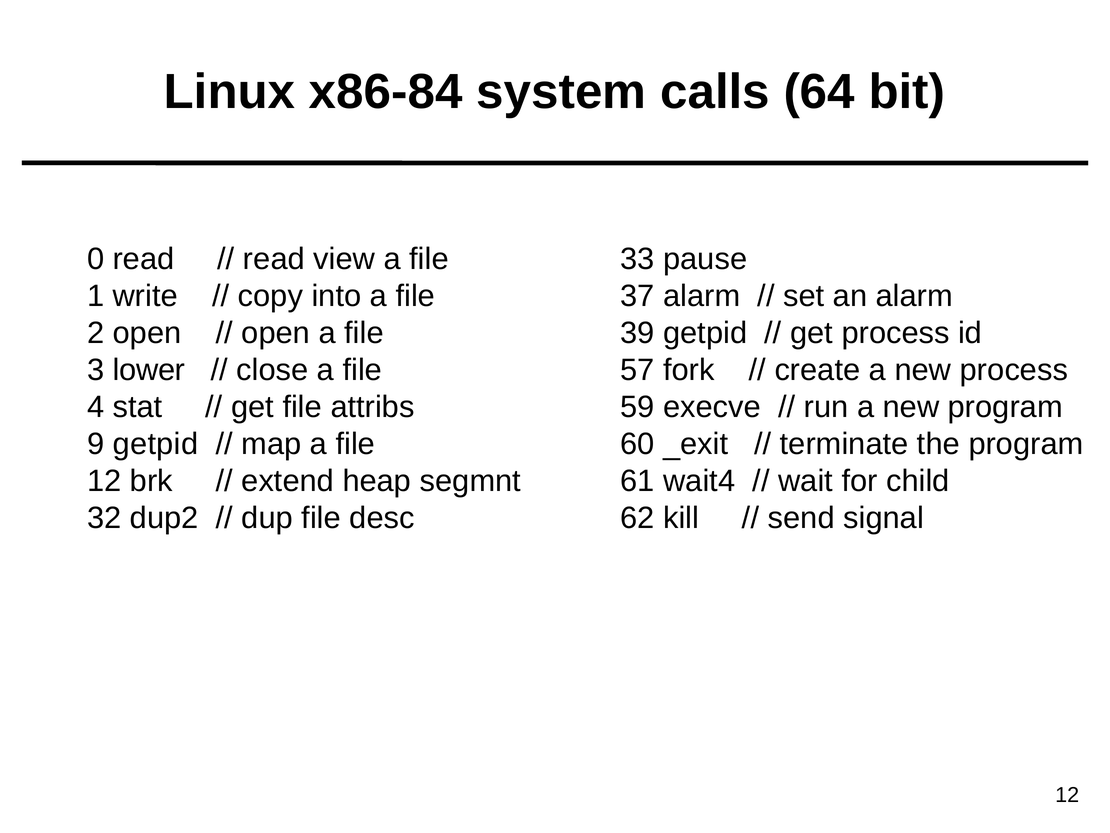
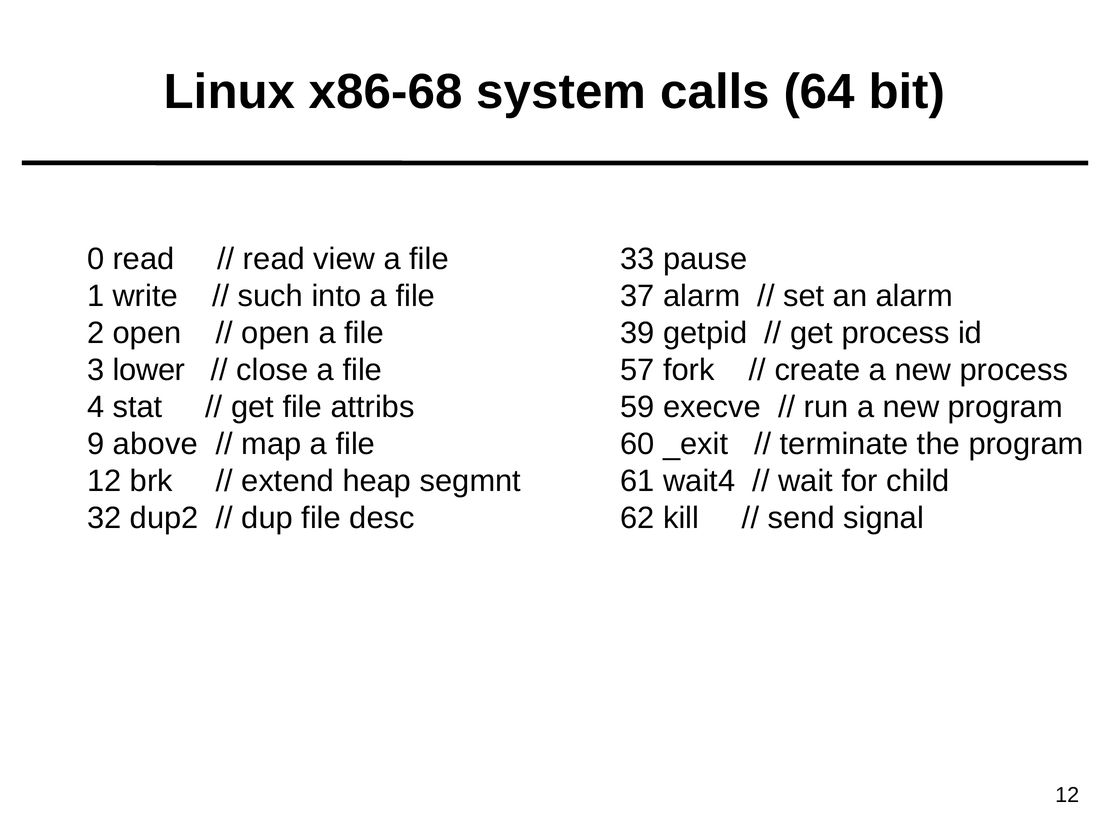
x86-84: x86-84 -> x86-68
copy: copy -> such
9 getpid: getpid -> above
